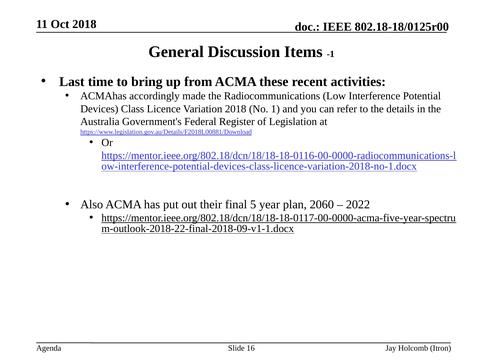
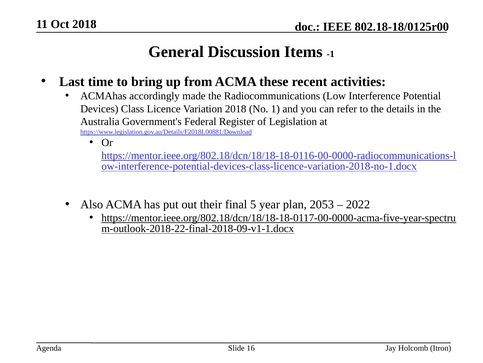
2060: 2060 -> 2053
